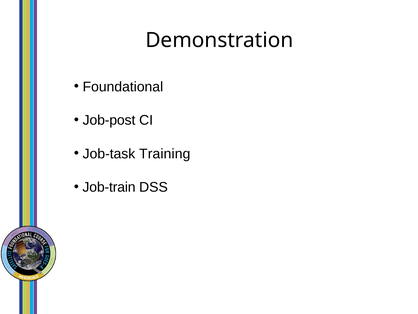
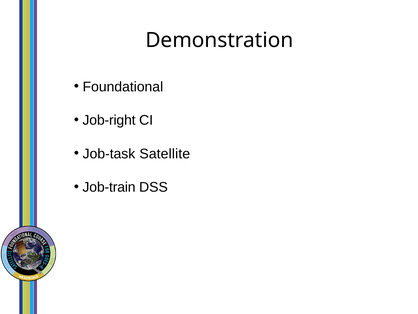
Job-post: Job-post -> Job-right
Training: Training -> Satellite
